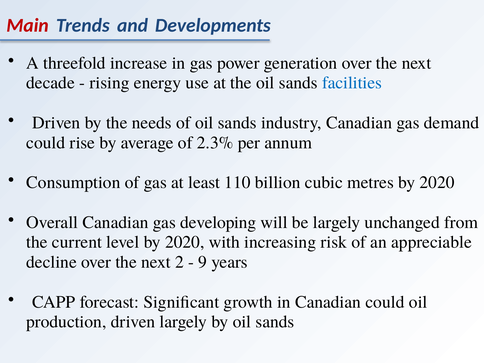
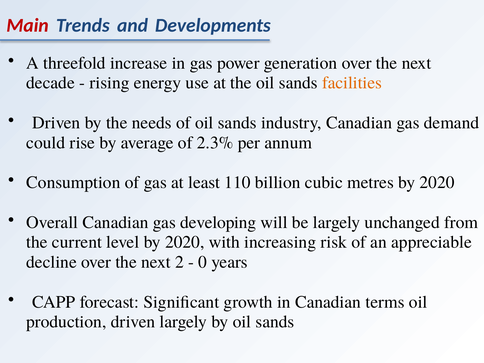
facilities colour: blue -> orange
9: 9 -> 0
Canadian could: could -> terms
